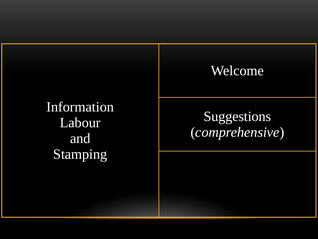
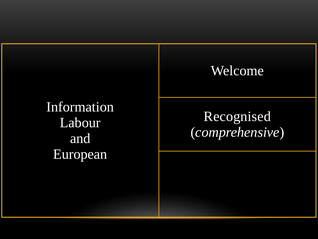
Suggestions: Suggestions -> Recognised
Stamping: Stamping -> European
